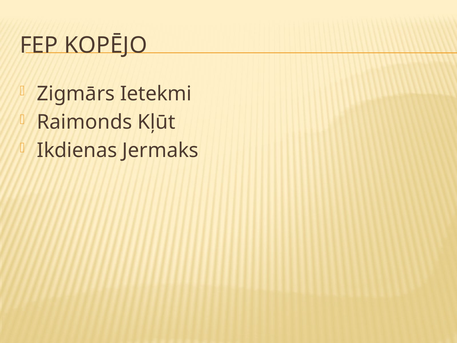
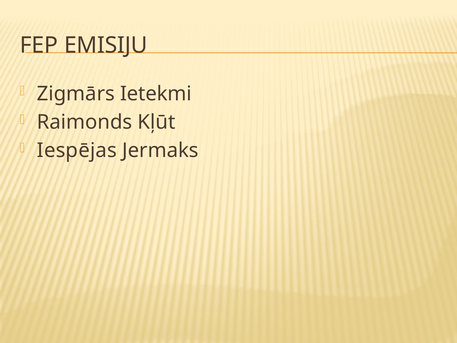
KOPĒJO: KOPĒJO -> EMISIJU
Ikdienas: Ikdienas -> Iespējas
